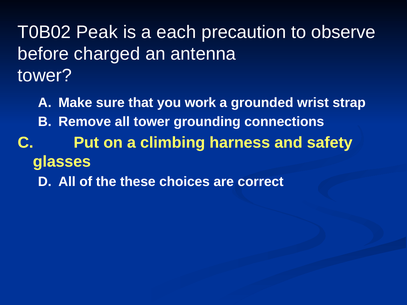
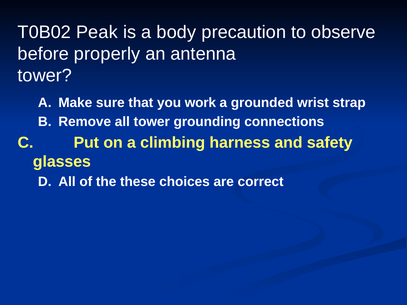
each: each -> body
charged: charged -> properly
